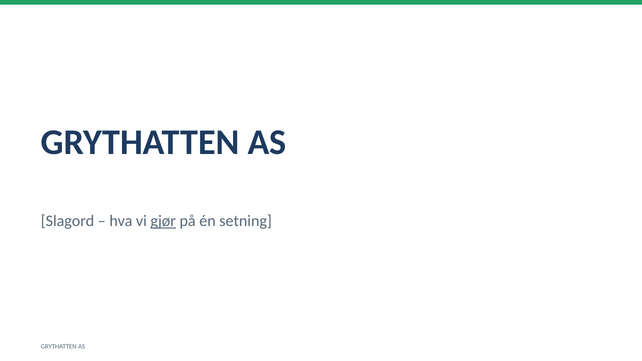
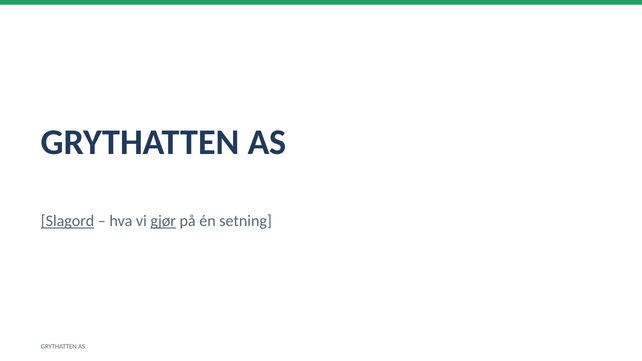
Slagord underline: none -> present
